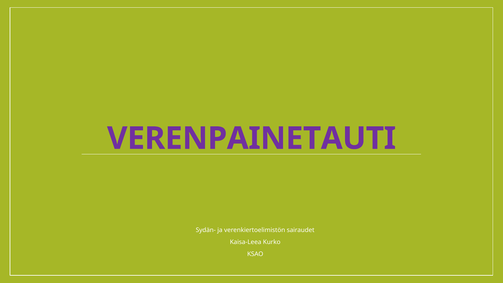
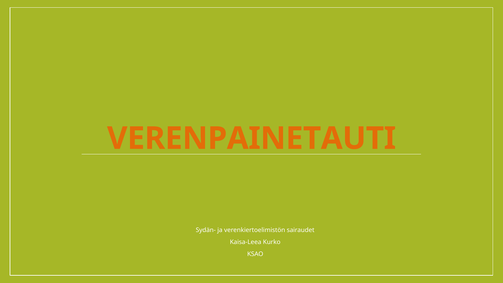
VERENPAINETAUTI colour: purple -> orange
